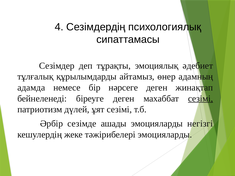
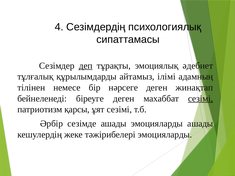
деп underline: none -> present
өнер: өнер -> ілімі
адамда: адамда -> тілінен
дүлей: дүлей -> қарсы
эмоцияларды негiзгi: негiзгi -> ашады
